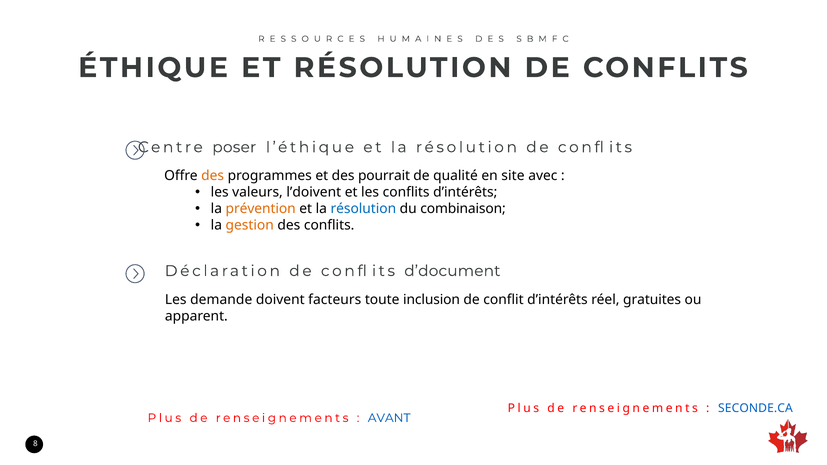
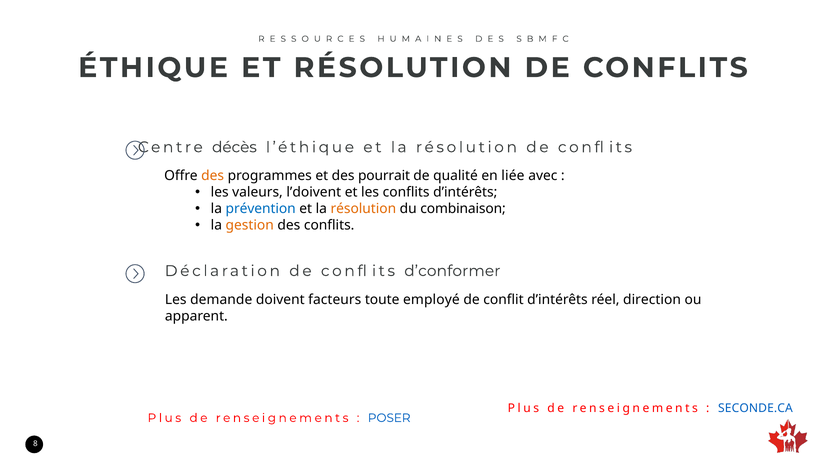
poser: poser -> décès
site: site -> liée
prévention colour: orange -> blue
résolution at (363, 209) colour: blue -> orange
d’document: d’document -> d’conformer
inclusion: inclusion -> employé
gratuites: gratuites -> direction
AVANT: AVANT -> POSER
